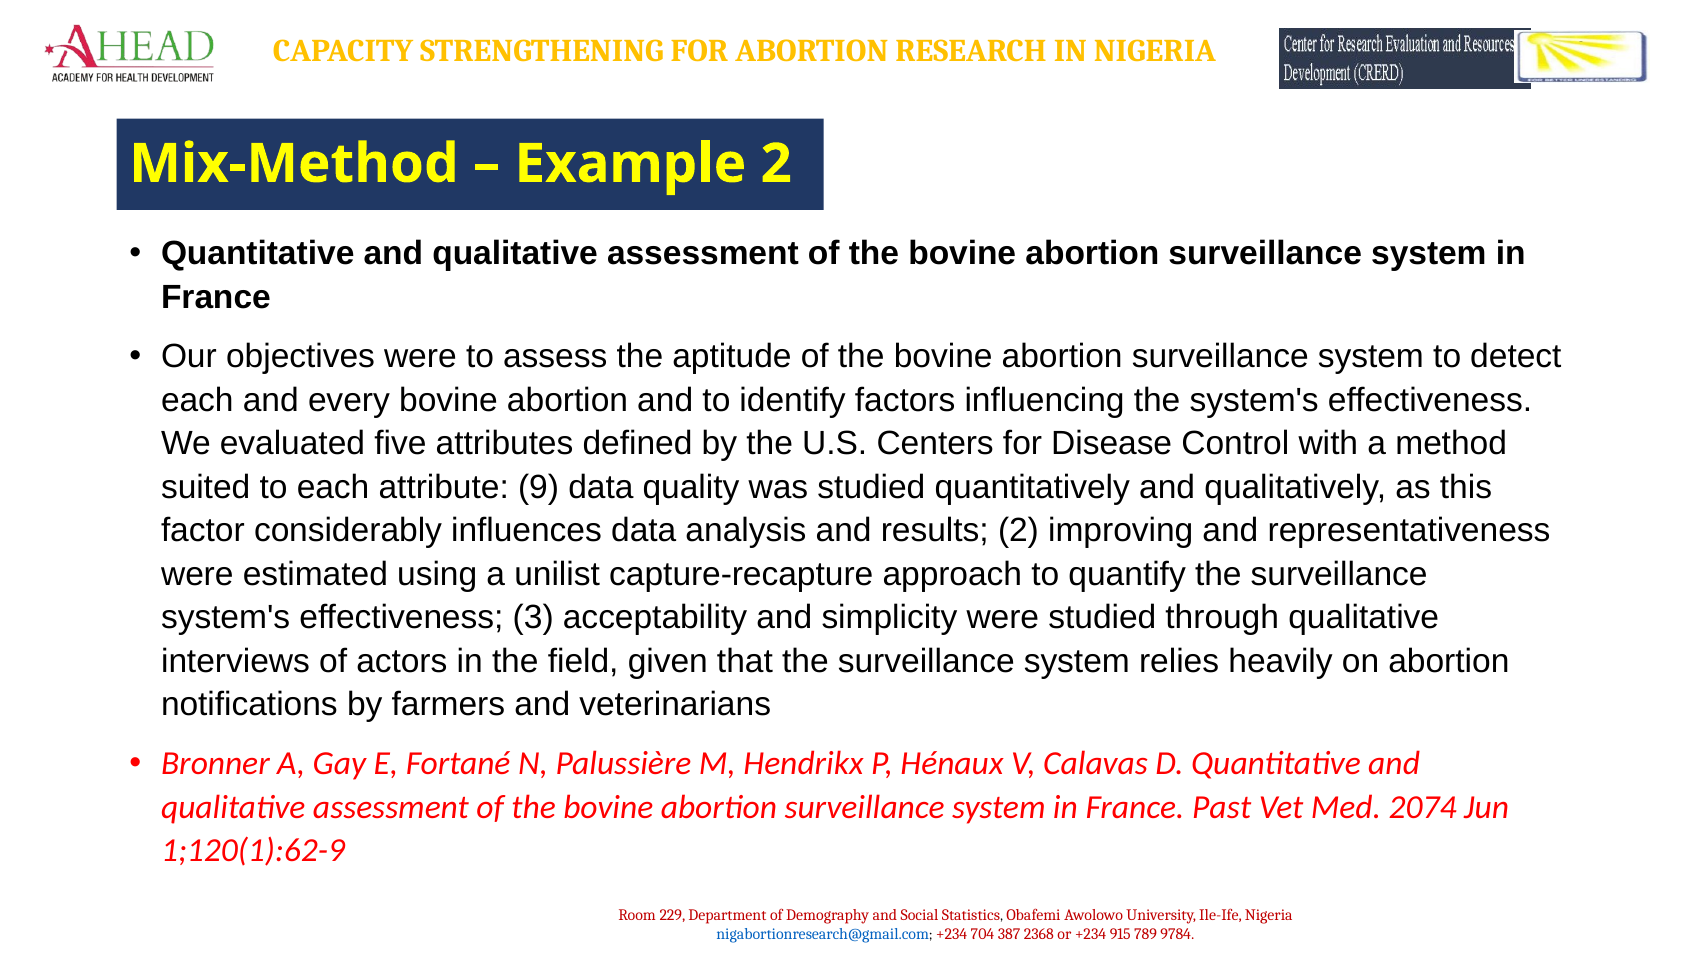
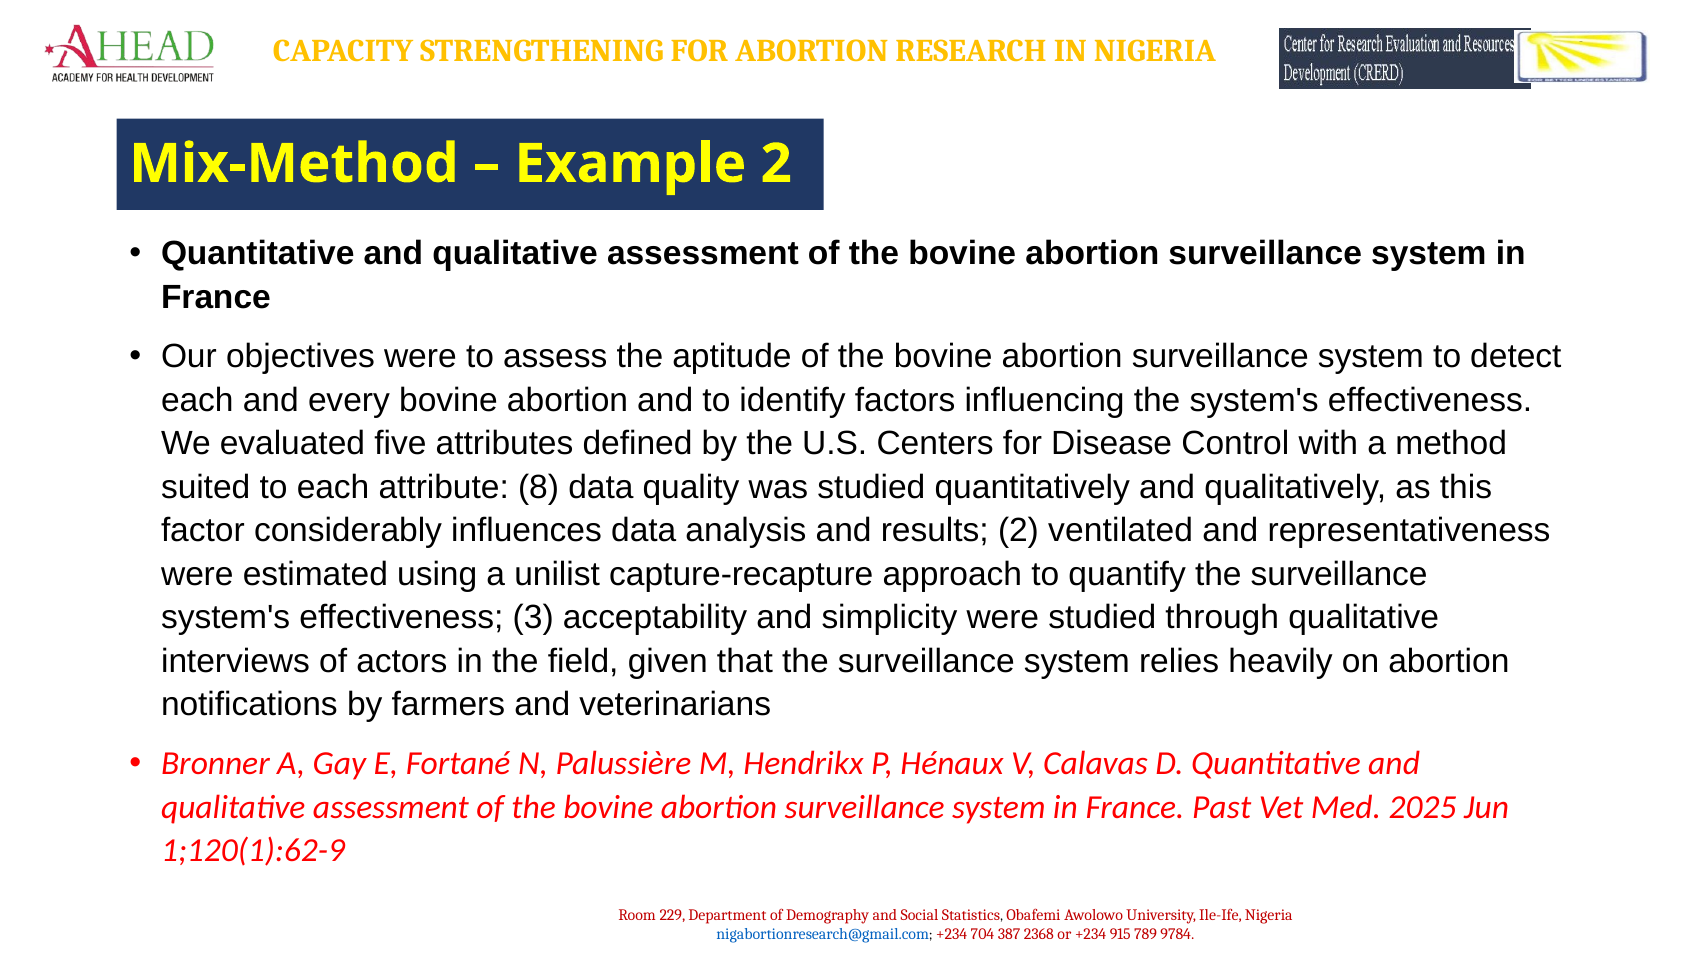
9: 9 -> 8
improving: improving -> ventilated
2074: 2074 -> 2025
